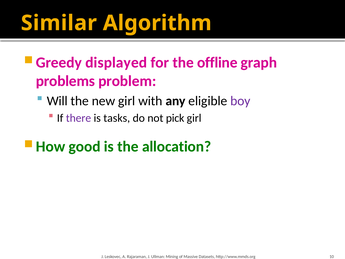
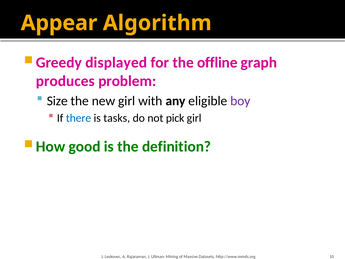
Similar: Similar -> Appear
problems: problems -> produces
Will: Will -> Size
there colour: purple -> blue
allocation: allocation -> definition
